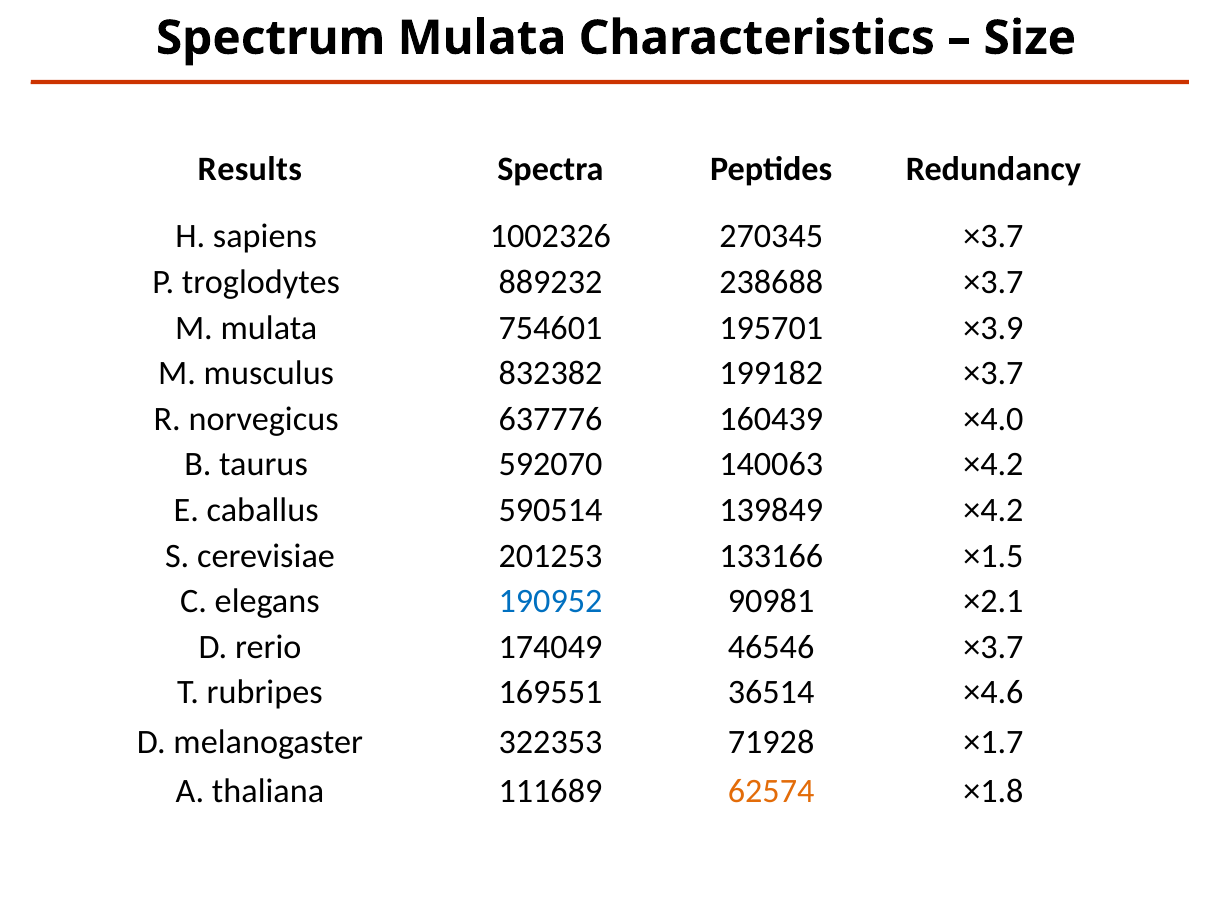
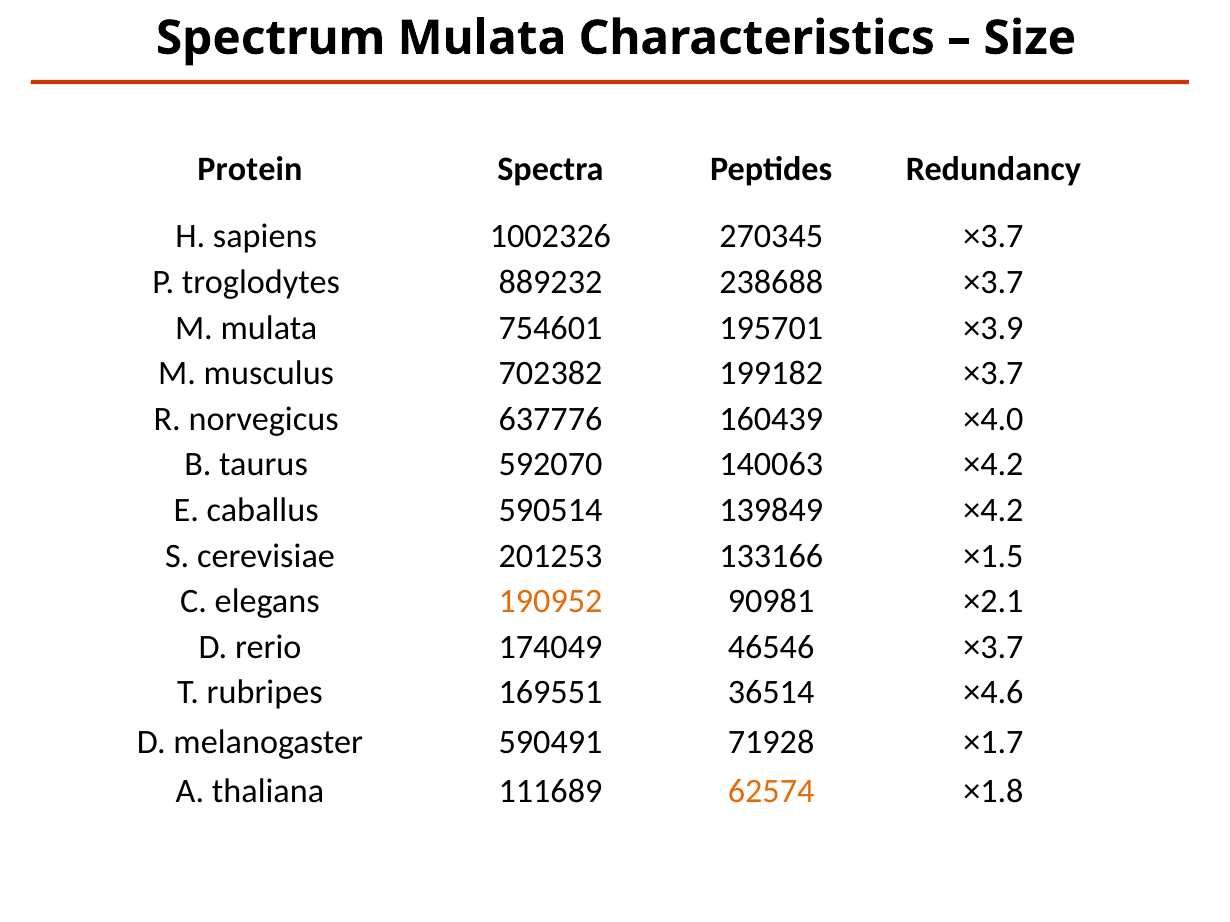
Results: Results -> Protein
832382: 832382 -> 702382
190952 colour: blue -> orange
322353: 322353 -> 590491
